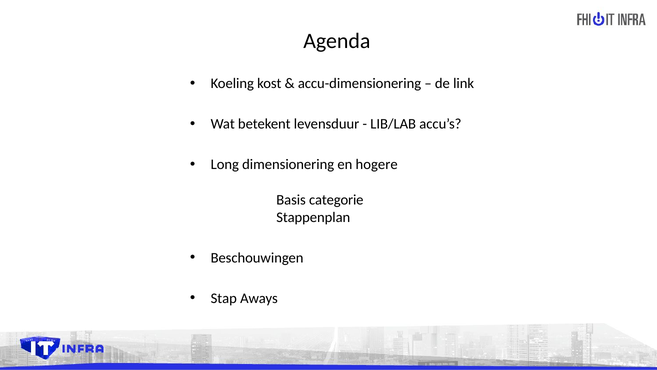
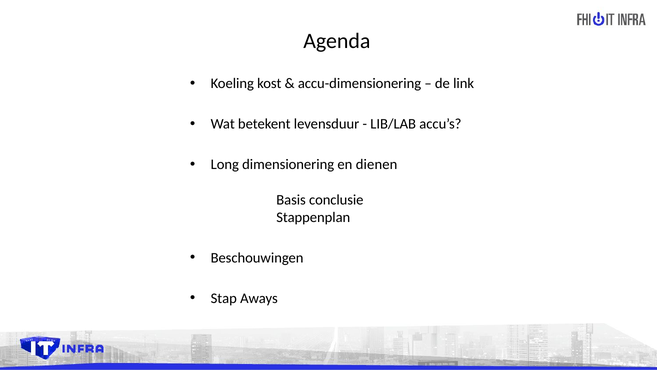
hogere: hogere -> dienen
categorie: categorie -> conclusie
